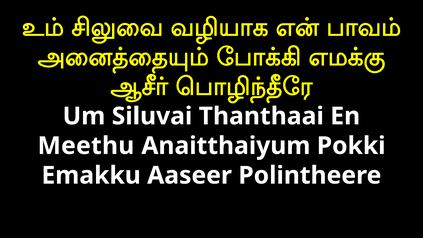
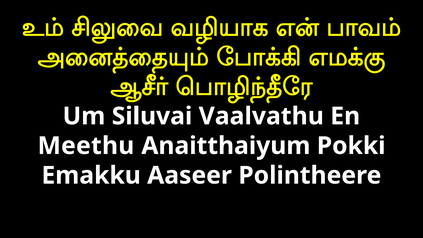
Thanthaai: Thanthaai -> Vaalvathu
